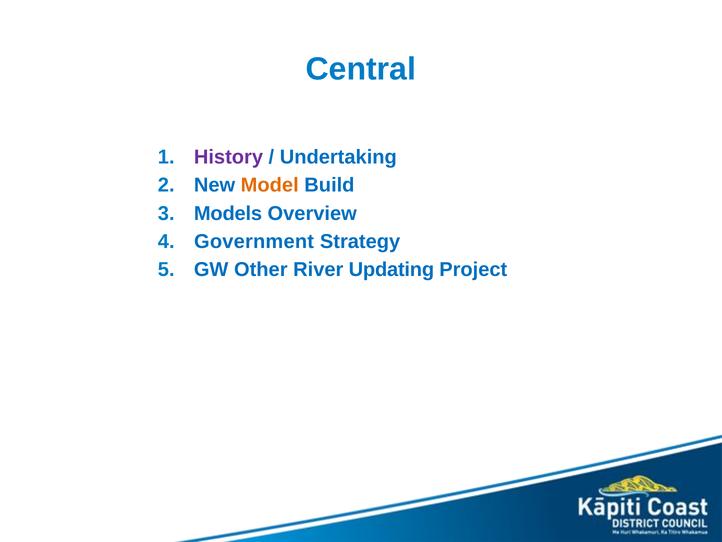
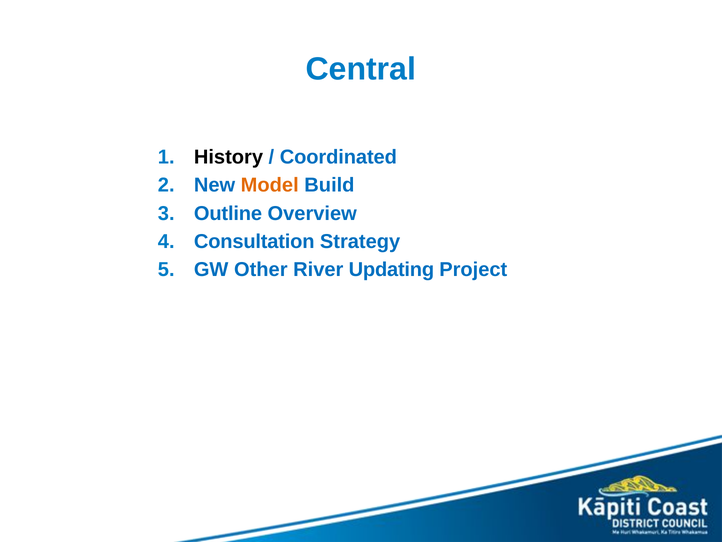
History colour: purple -> black
Undertaking: Undertaking -> Coordinated
Models: Models -> Outline
Government: Government -> Consultation
